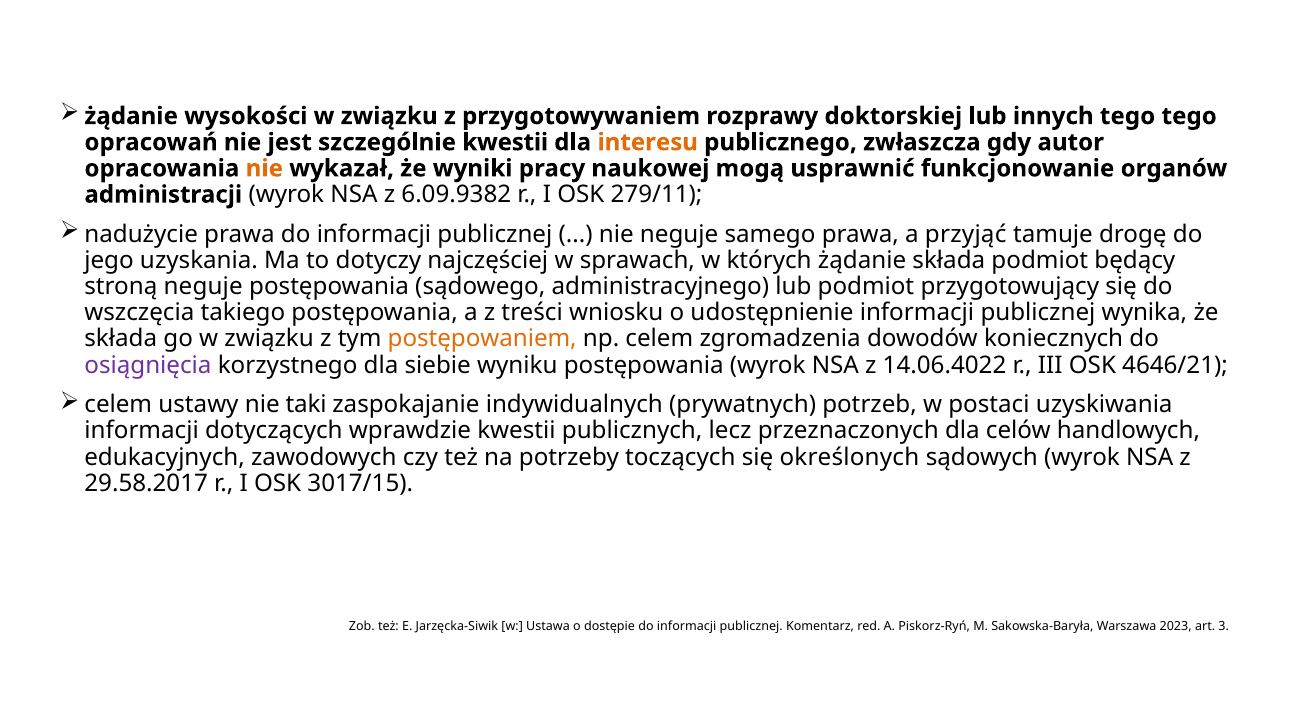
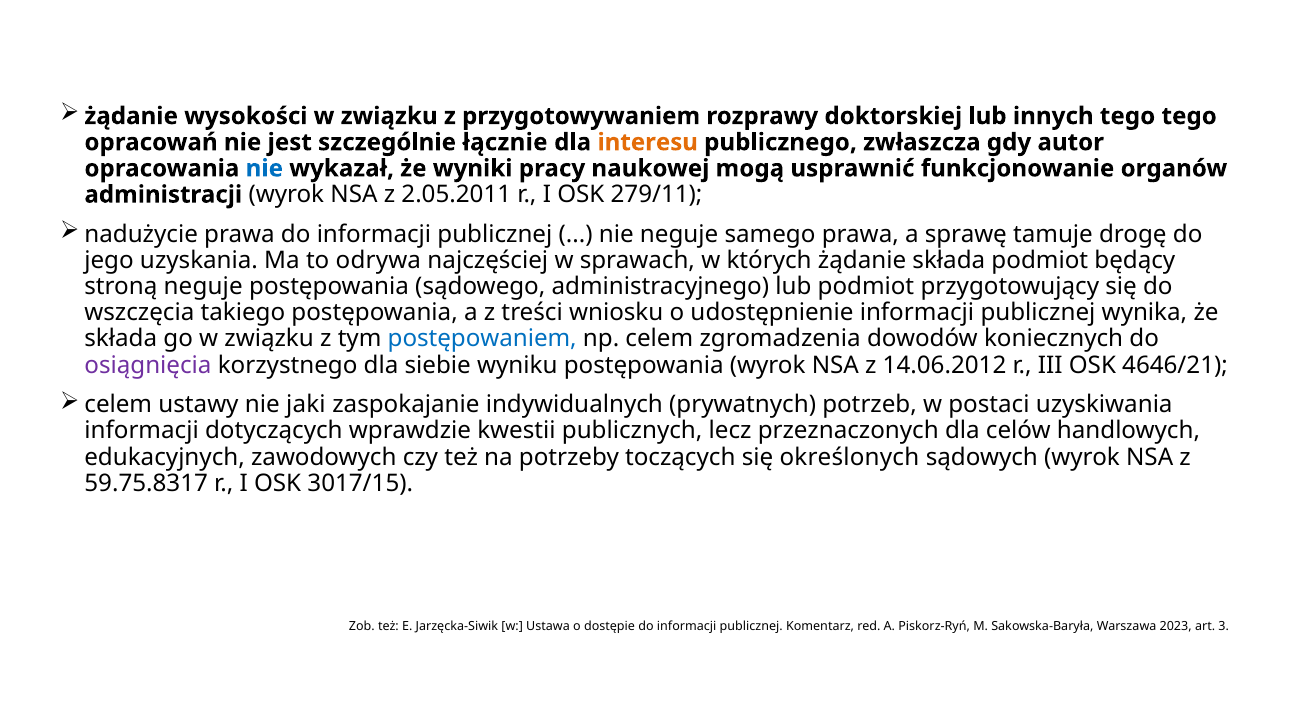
szczególnie kwestii: kwestii -> łącznie
nie at (264, 168) colour: orange -> blue
6.09.9382: 6.09.9382 -> 2.05.2011
przyjąć: przyjąć -> sprawę
dotyczy: dotyczy -> odrywa
postępowaniem colour: orange -> blue
14.06.4022: 14.06.4022 -> 14.06.2012
taki: taki -> jaki
29.58.2017: 29.58.2017 -> 59.75.8317
